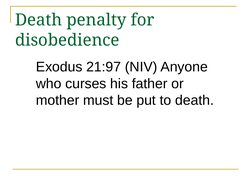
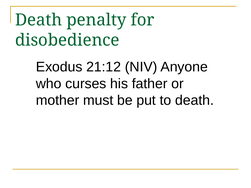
21:97: 21:97 -> 21:12
